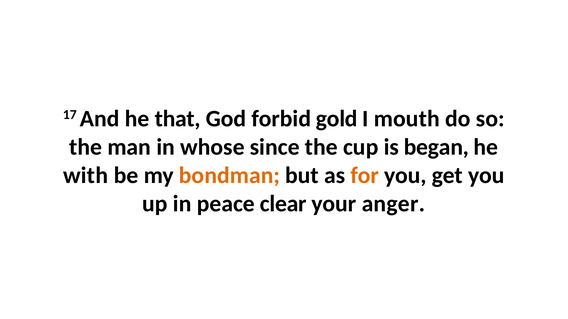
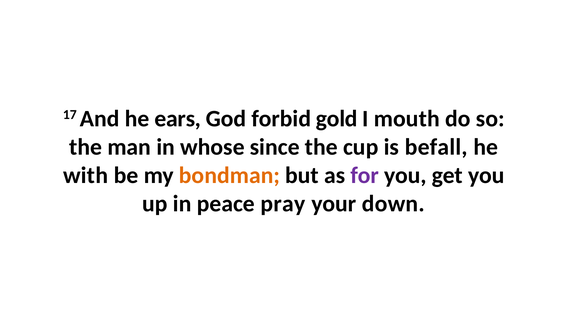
that: that -> ears
began: began -> befall
for colour: orange -> purple
clear: clear -> pray
anger: anger -> down
